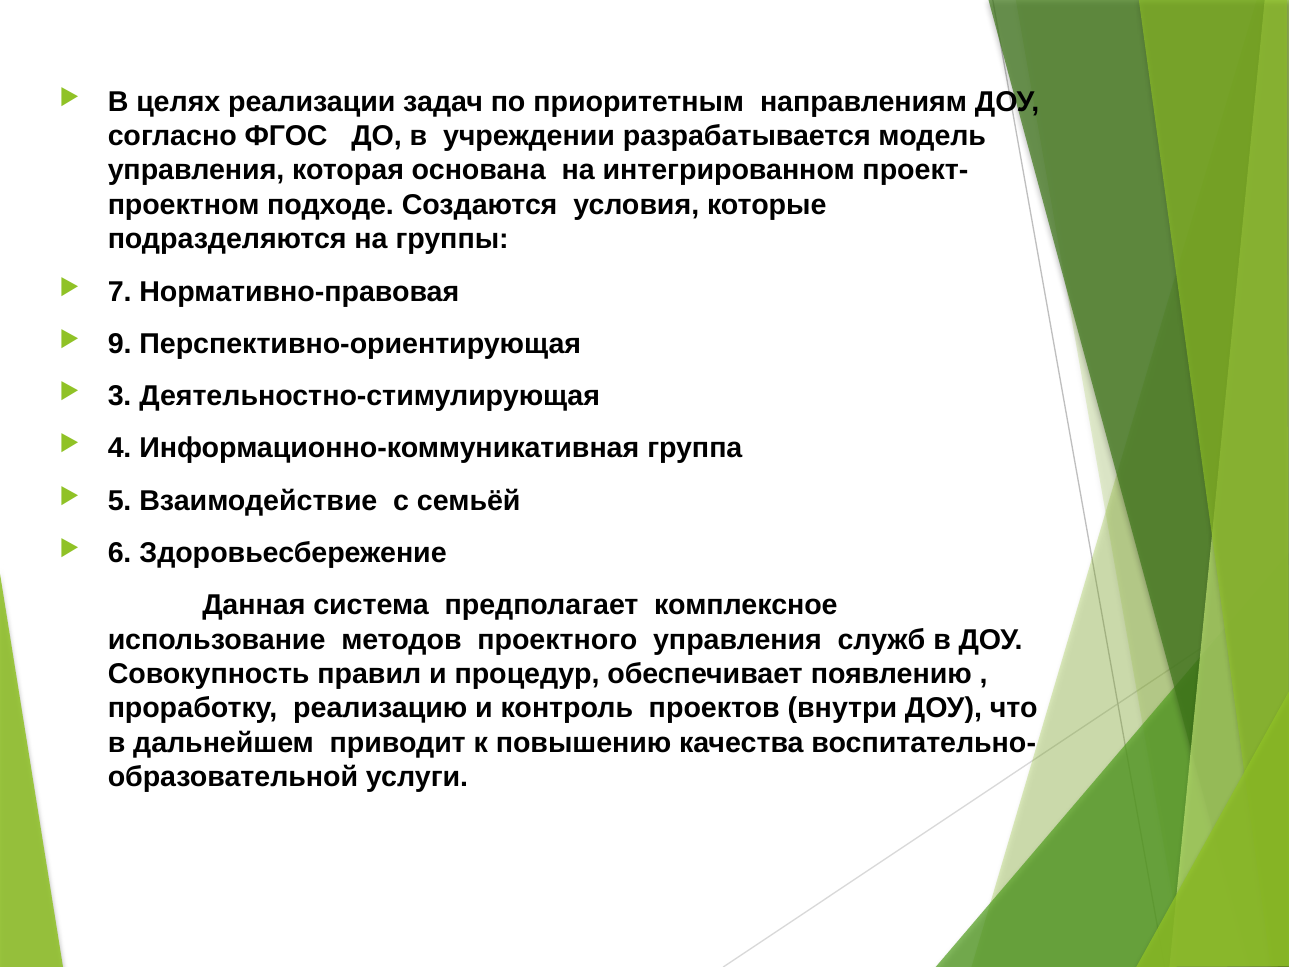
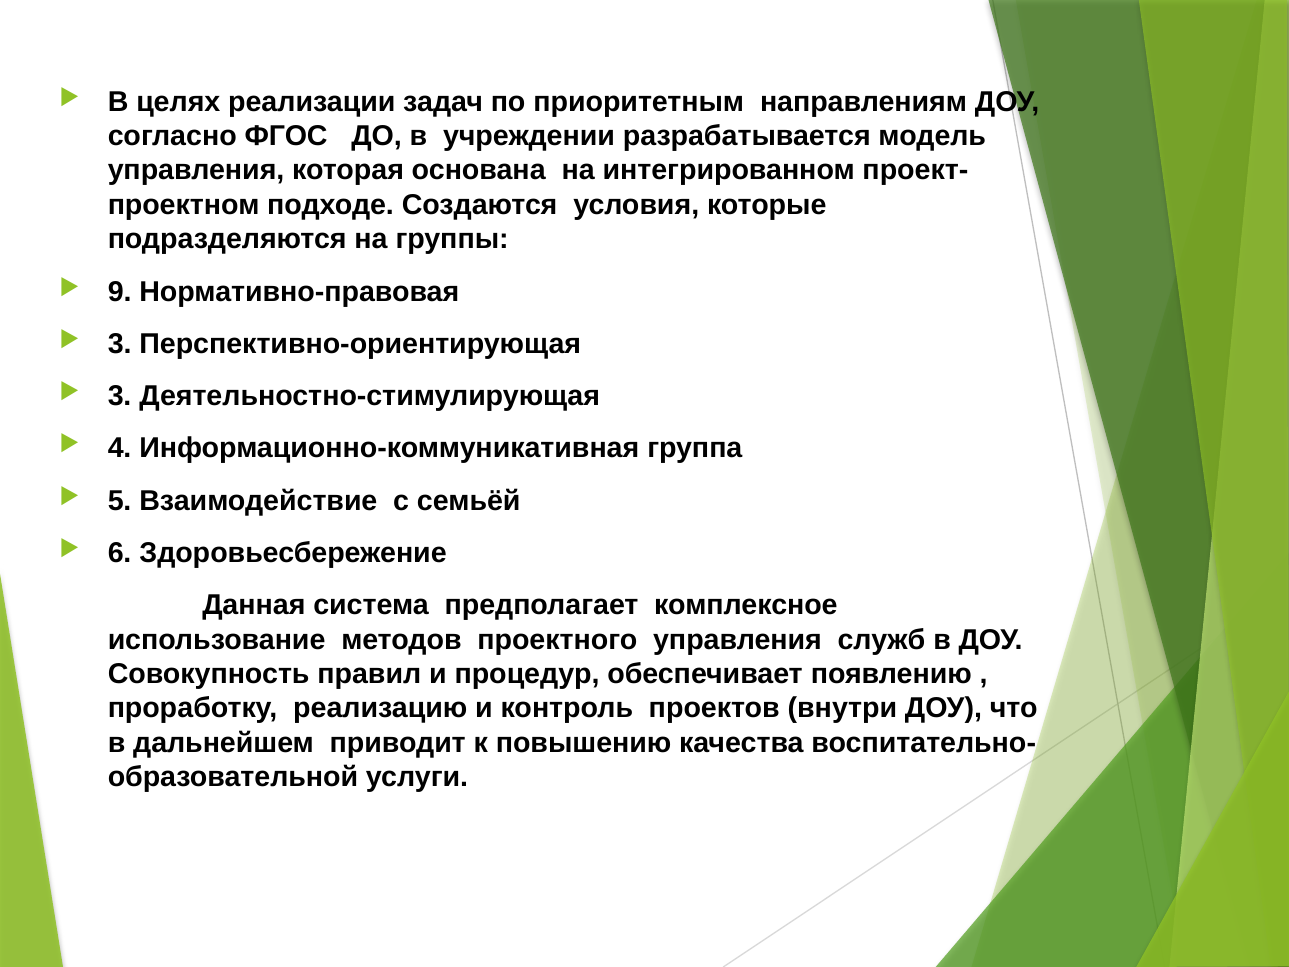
7: 7 -> 9
9 at (120, 344): 9 -> 3
